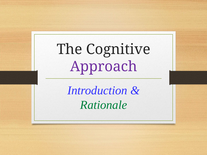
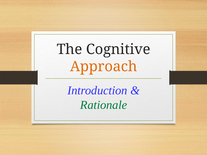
Approach colour: purple -> orange
